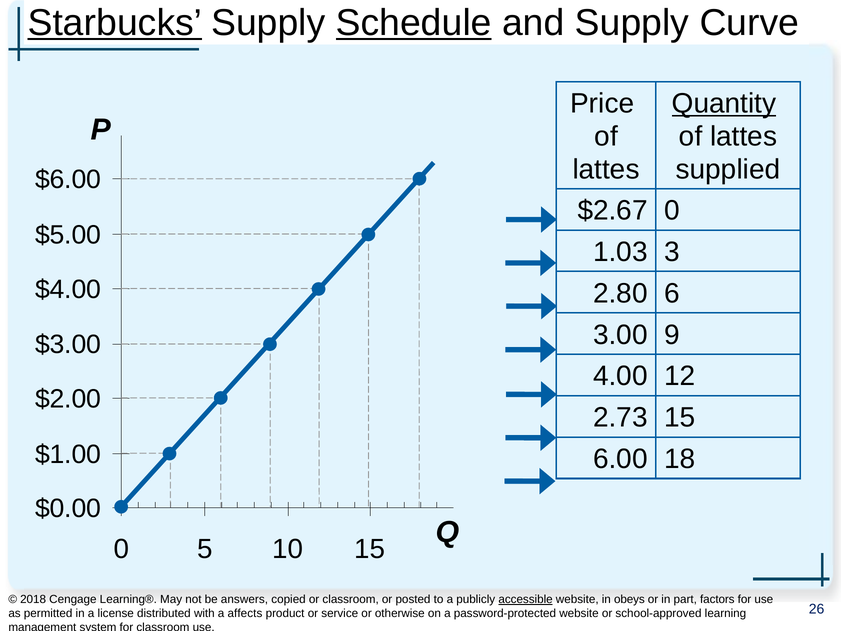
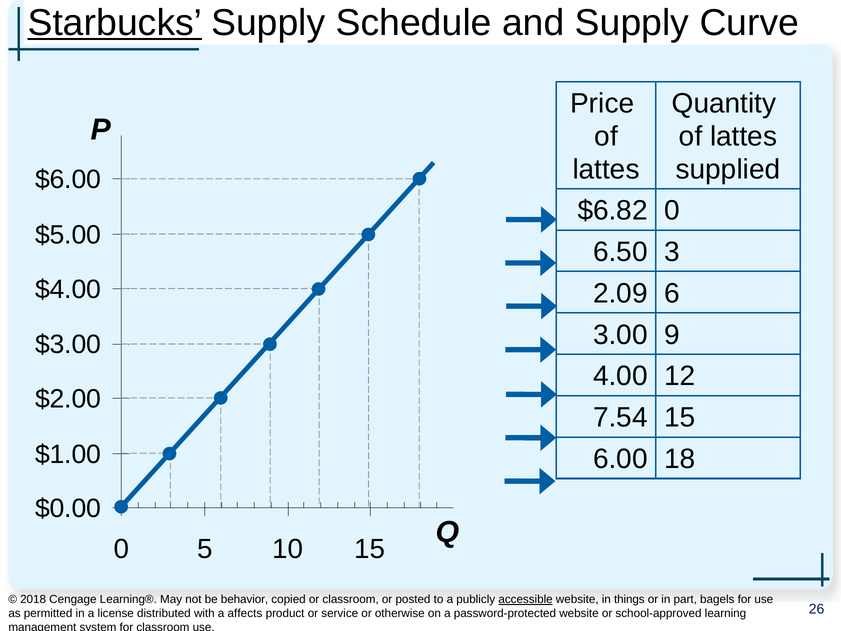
Schedule underline: present -> none
Quantity underline: present -> none
$2.67: $2.67 -> $6.82
1.03: 1.03 -> 6.50
2.80: 2.80 -> 2.09
2.73: 2.73 -> 7.54
answers: answers -> behavior
obeys: obeys -> things
factors: factors -> bagels
